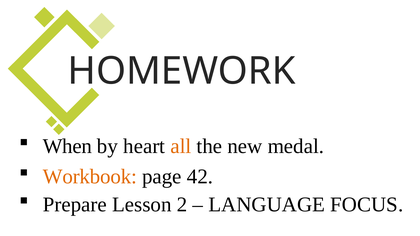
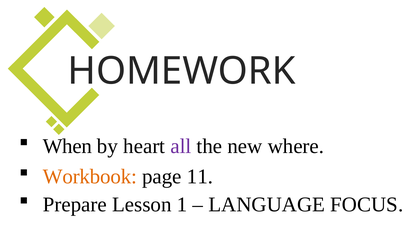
all colour: orange -> purple
medal: medal -> where
42: 42 -> 11
2: 2 -> 1
